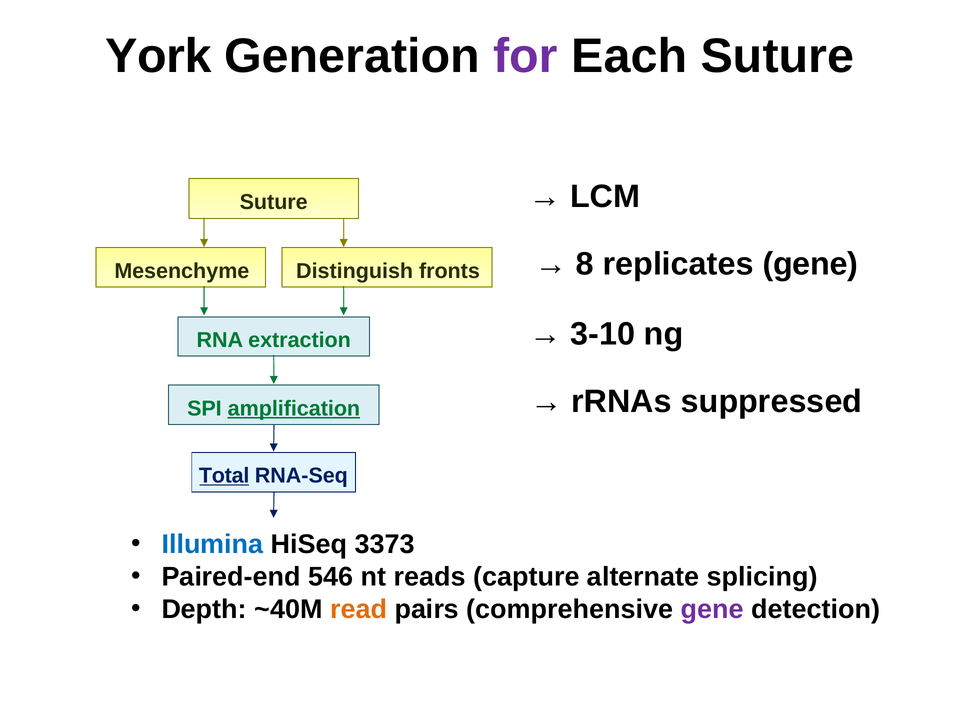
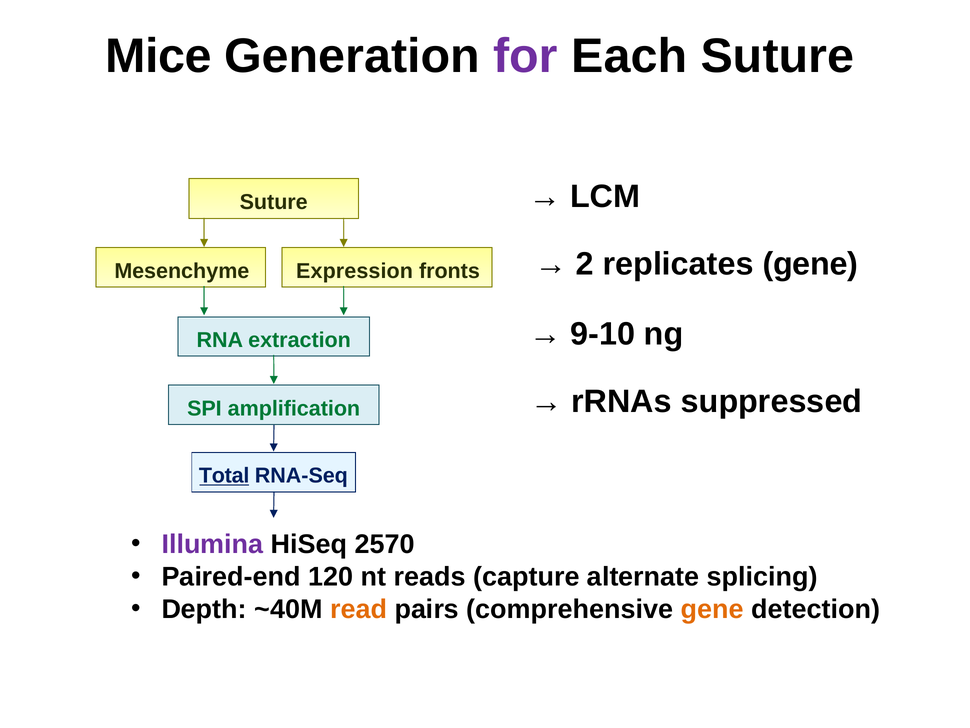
York: York -> Mice
8: 8 -> 2
Distinguish: Distinguish -> Expression
3-10: 3-10 -> 9-10
amplification underline: present -> none
Illumina colour: blue -> purple
3373: 3373 -> 2570
546: 546 -> 120
gene at (712, 609) colour: purple -> orange
